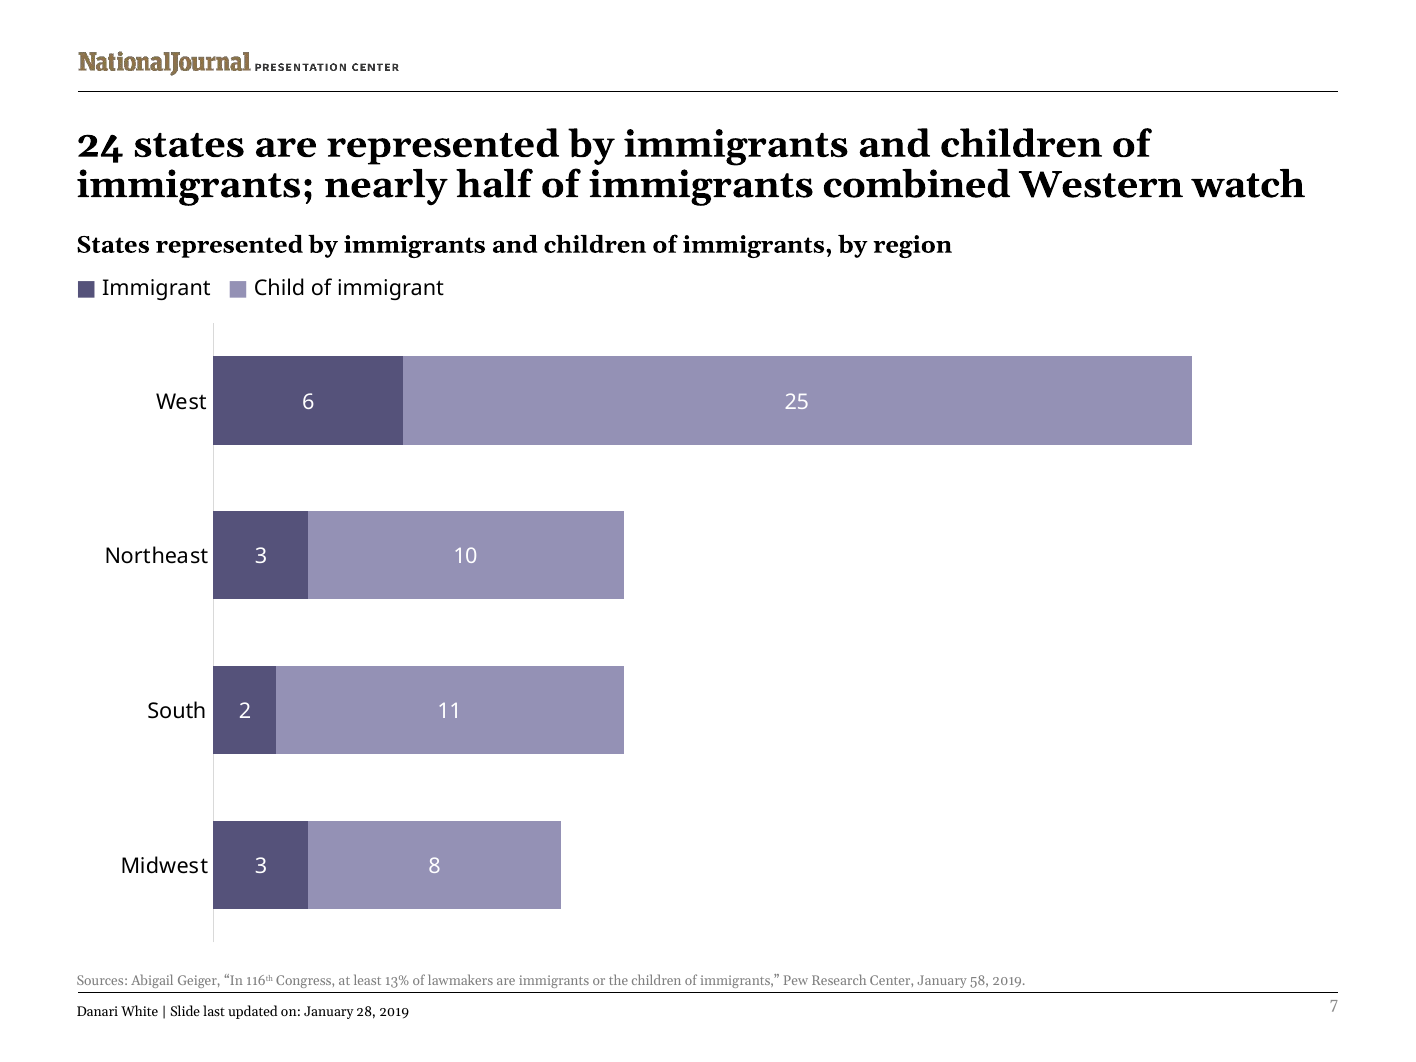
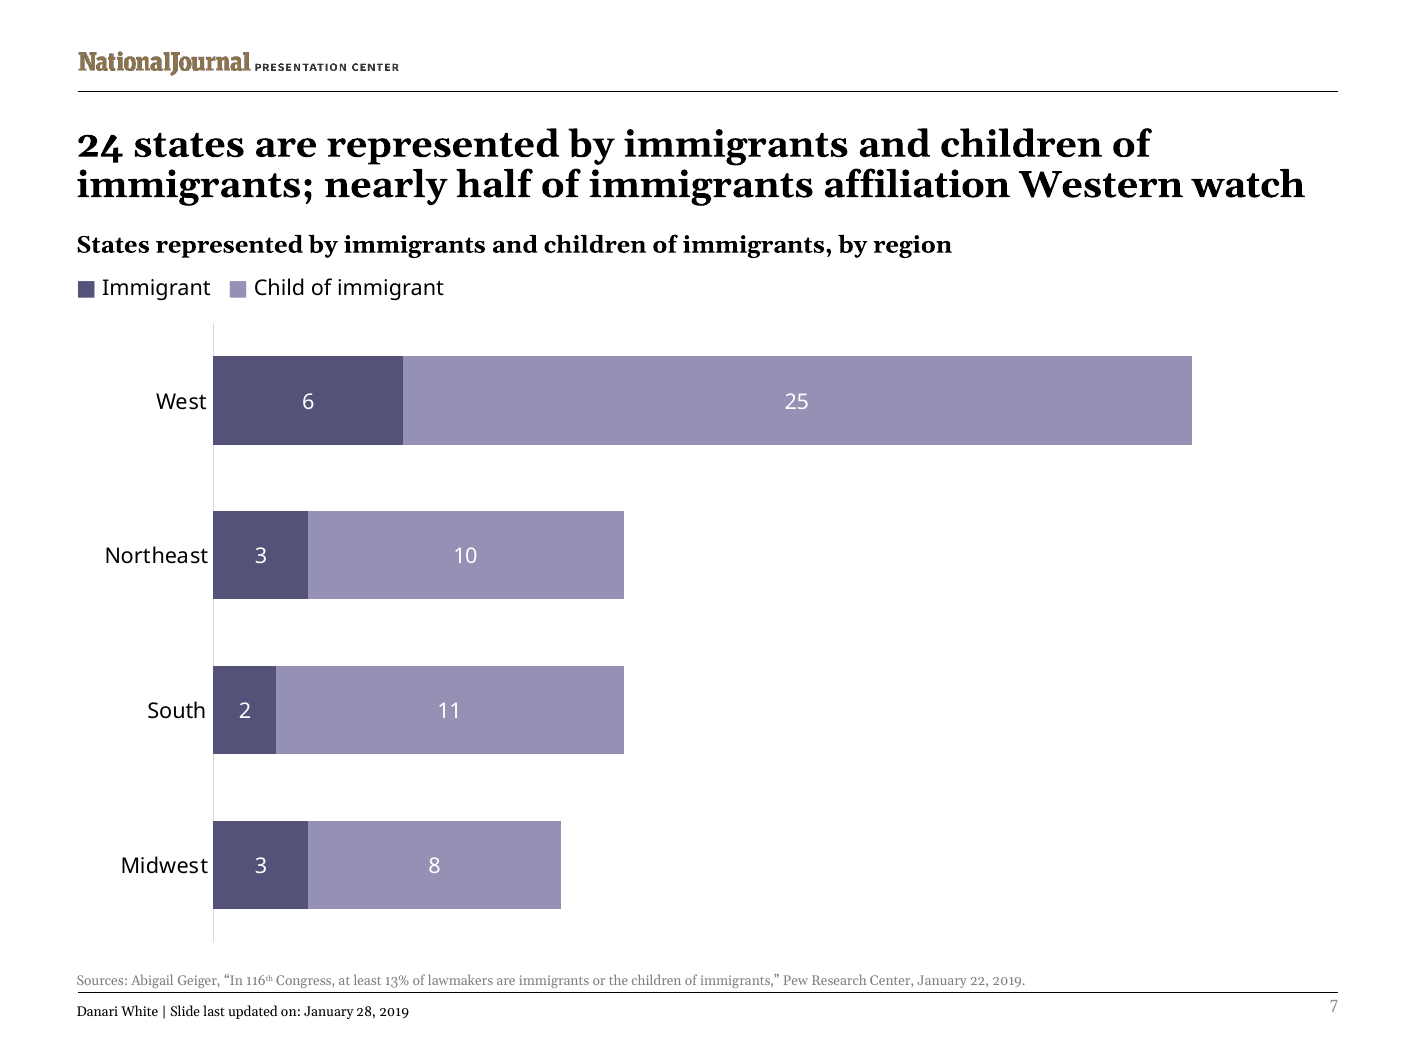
combined: combined -> affiliation
58: 58 -> 22
